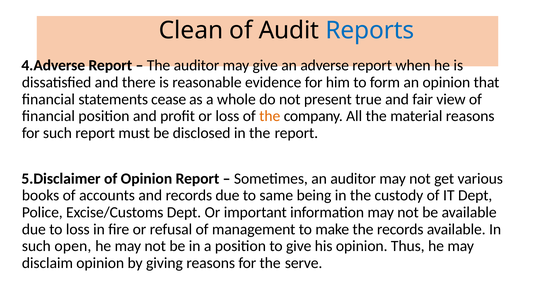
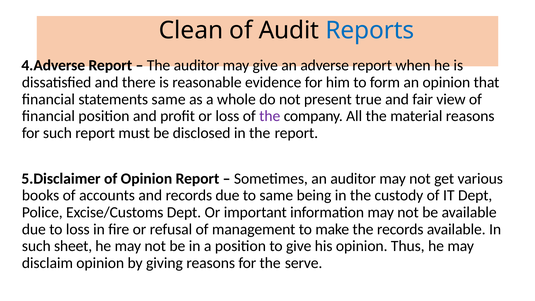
statements cease: cease -> same
the at (270, 116) colour: orange -> purple
open: open -> sheet
